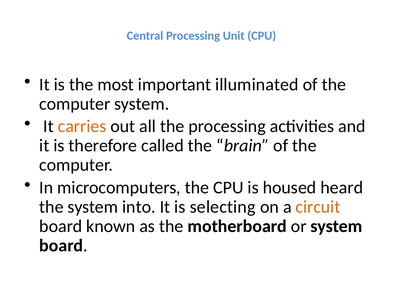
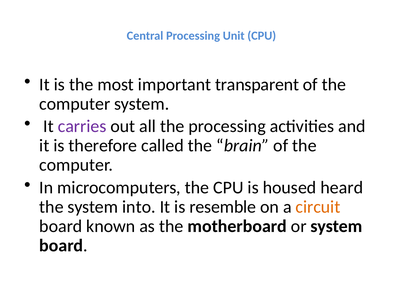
illuminated: illuminated -> transparent
carries colour: orange -> purple
selecting: selecting -> resemble
